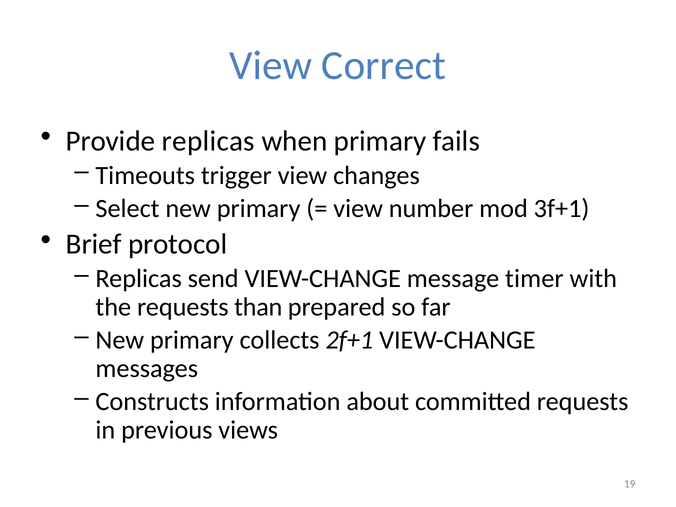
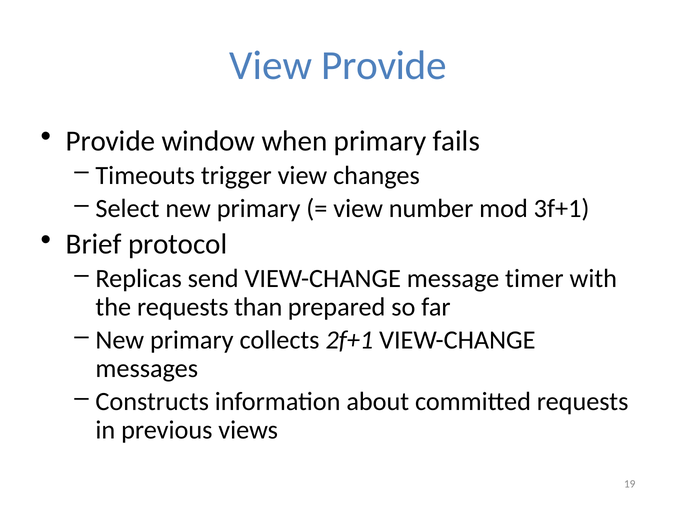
View Correct: Correct -> Provide
Provide replicas: replicas -> window
